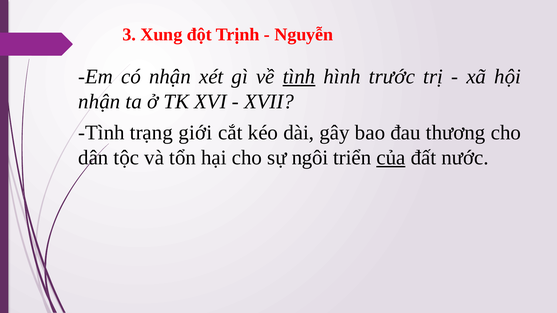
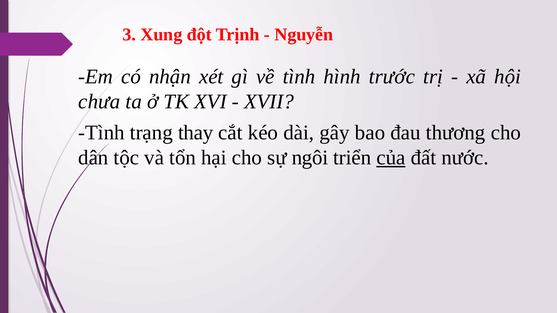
tình at (299, 77) underline: present -> none
nhận at (99, 102): nhận -> chưa
giới: giới -> thay
